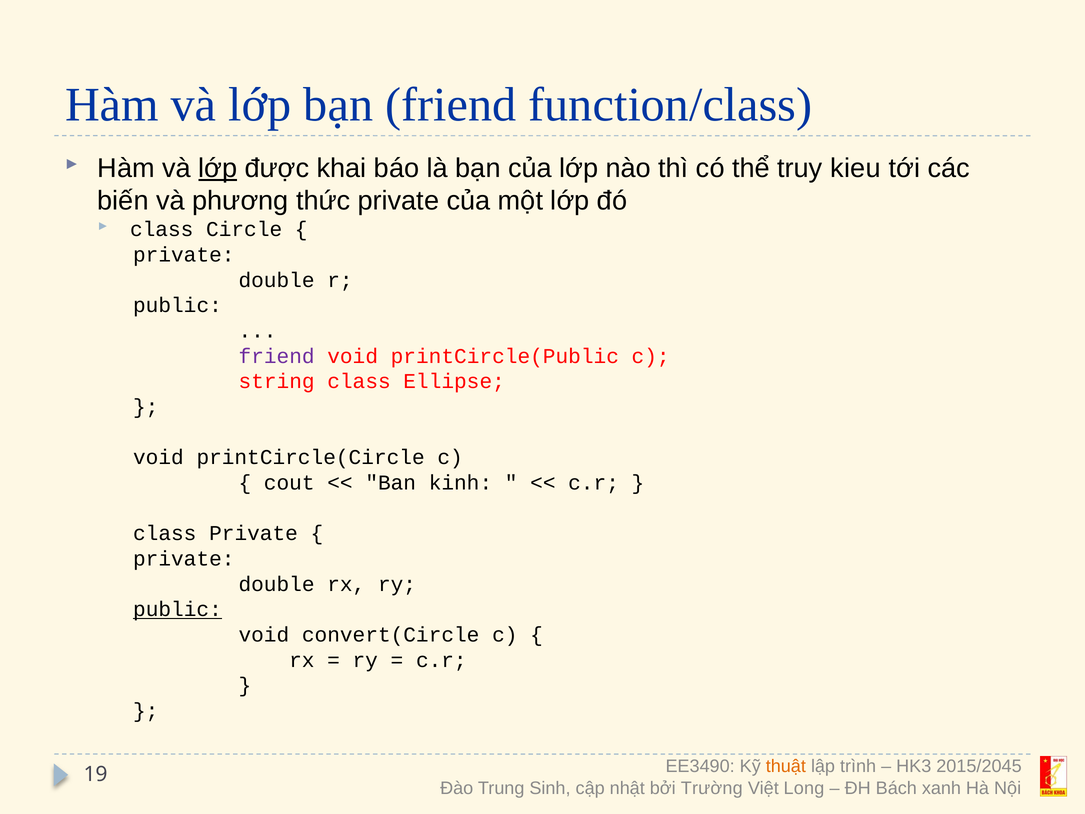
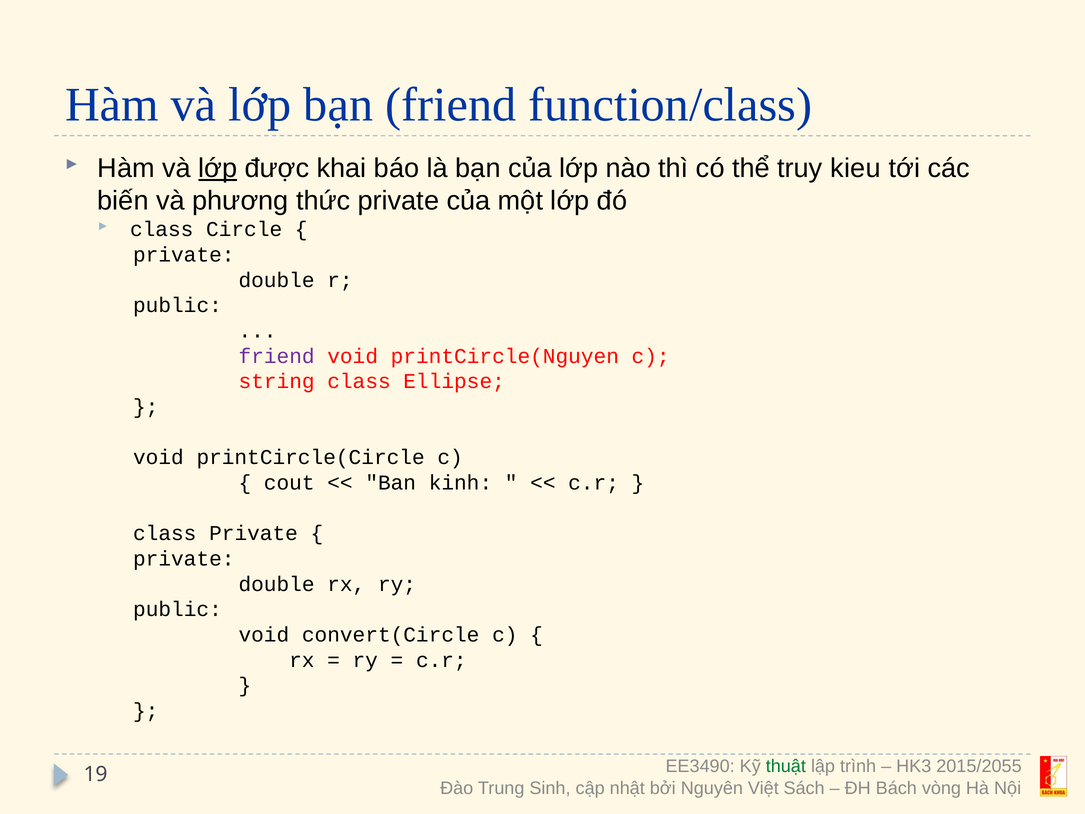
printCircle(Public: printCircle(Public -> printCircle(Nguyen
public at (177, 609) underline: present -> none
thuật colour: orange -> green
2015/2045: 2015/2045 -> 2015/2055
Trường: Trường -> Nguyên
Long: Long -> Sách
xanh: xanh -> vòng
